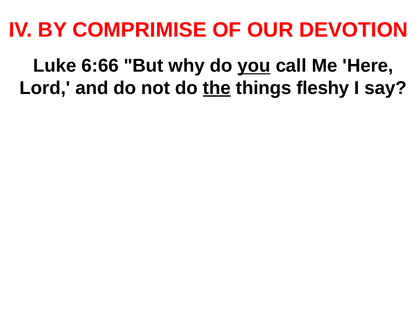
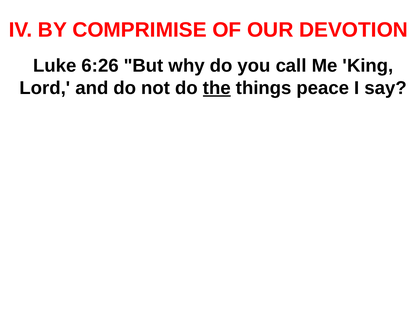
6:66: 6:66 -> 6:26
you underline: present -> none
Here: Here -> King
fleshy: fleshy -> peace
